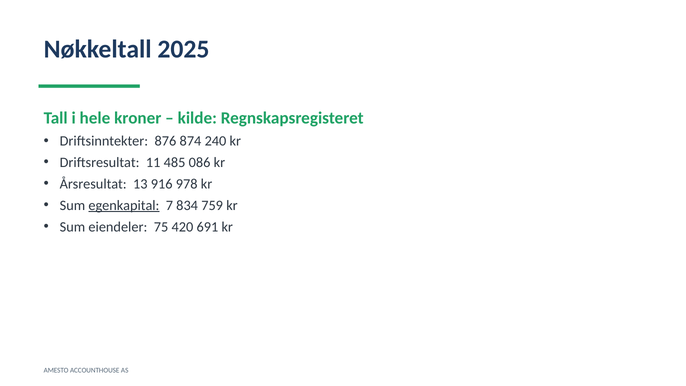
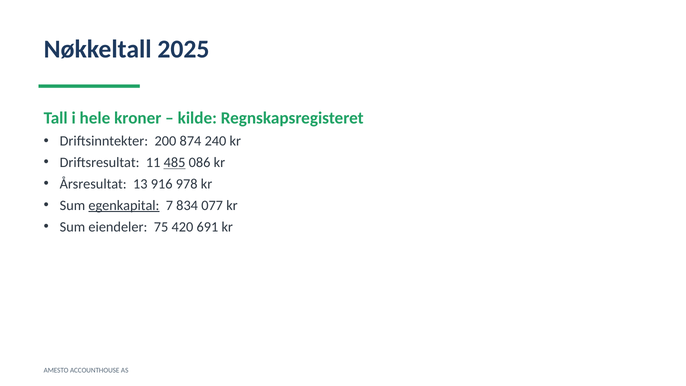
876: 876 -> 200
485 underline: none -> present
759: 759 -> 077
